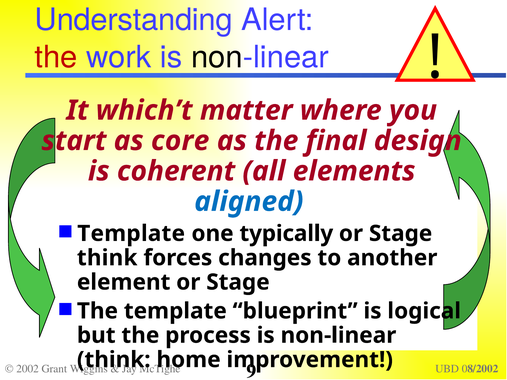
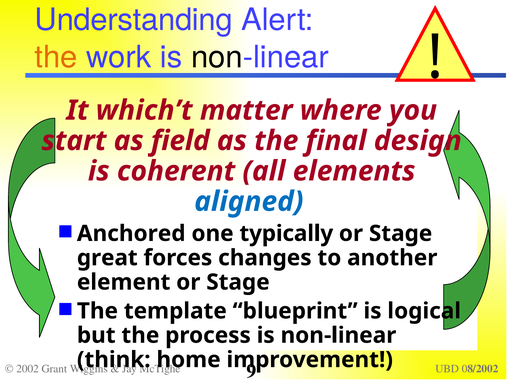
the at (56, 57) colour: red -> orange
core: core -> field
Template at (131, 234): Template -> Anchored
think at (107, 258): think -> great
